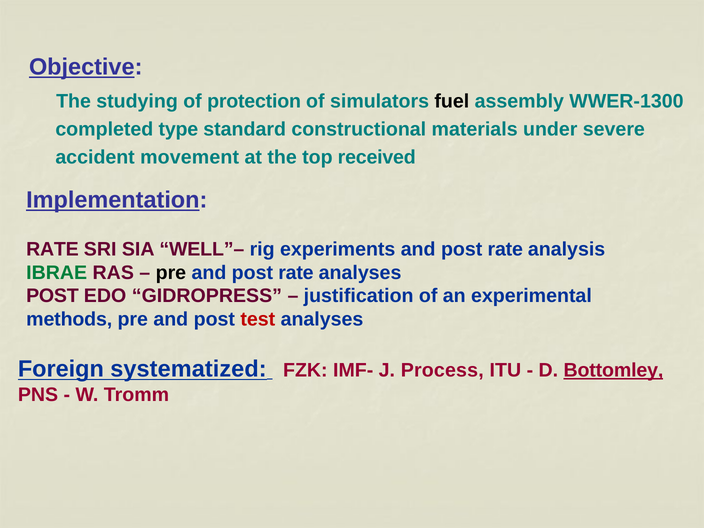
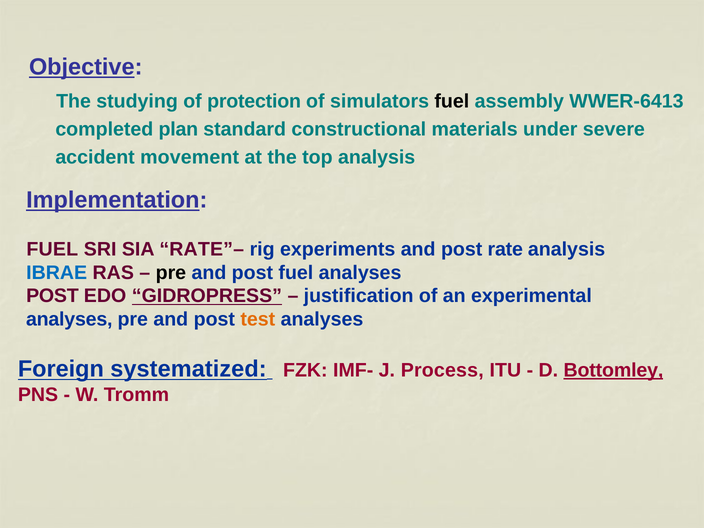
WWER-1300: WWER-1300 -> WWER-6413
type: type -> plan
top received: received -> analysis
RATE at (52, 249): RATE -> FUEL
WELL”–: WELL”– -> RATE”–
IBRAE colour: green -> blue
rate at (296, 273): rate -> fuel
GIDROPRESS underline: none -> present
methods at (69, 320): methods -> analyses
test colour: red -> orange
